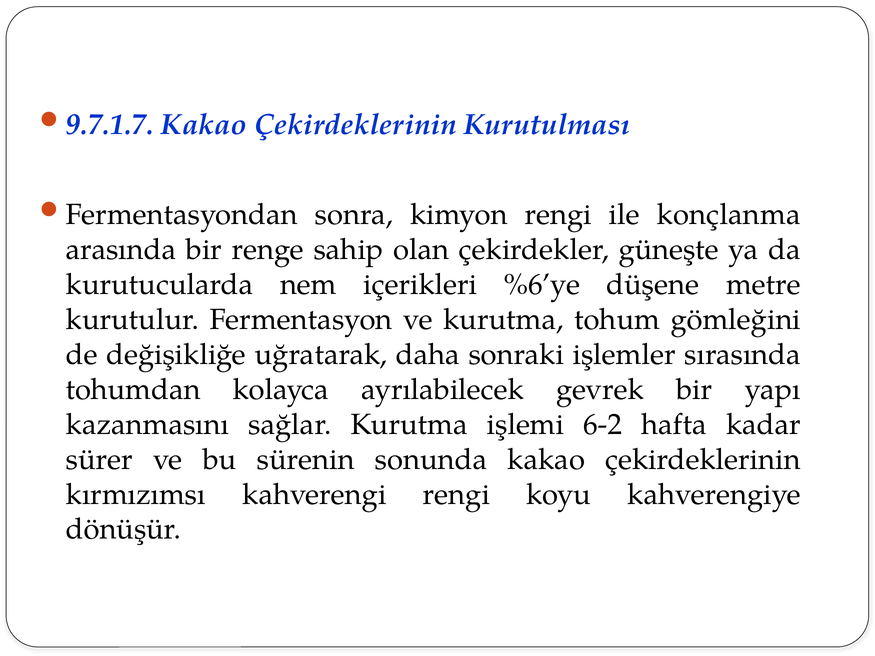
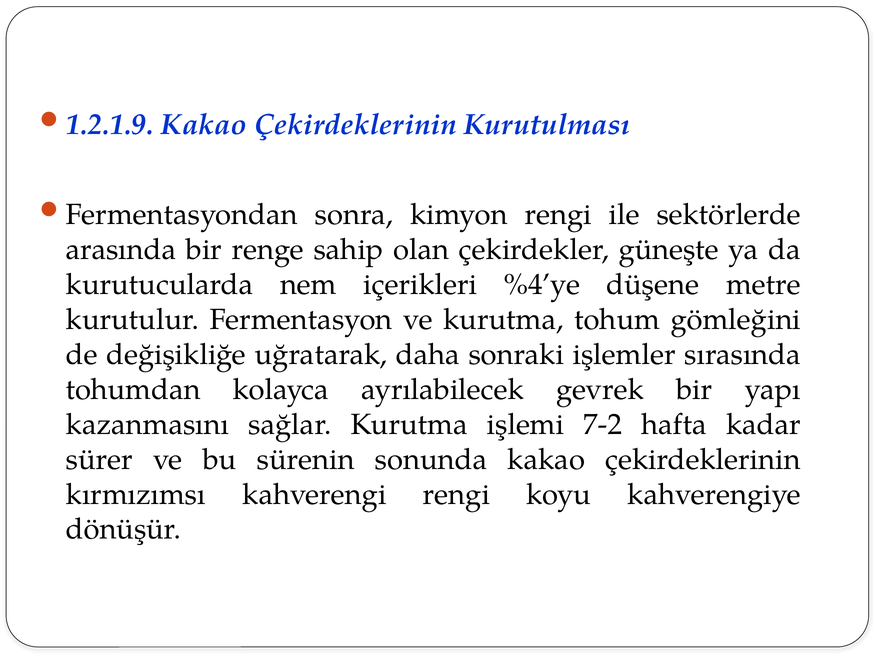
9.7.1.7: 9.7.1.7 -> 1.2.1.9
konçlanma: konçlanma -> sektörlerde
%6’ye: %6’ye -> %4’ye
6-2: 6-2 -> 7-2
